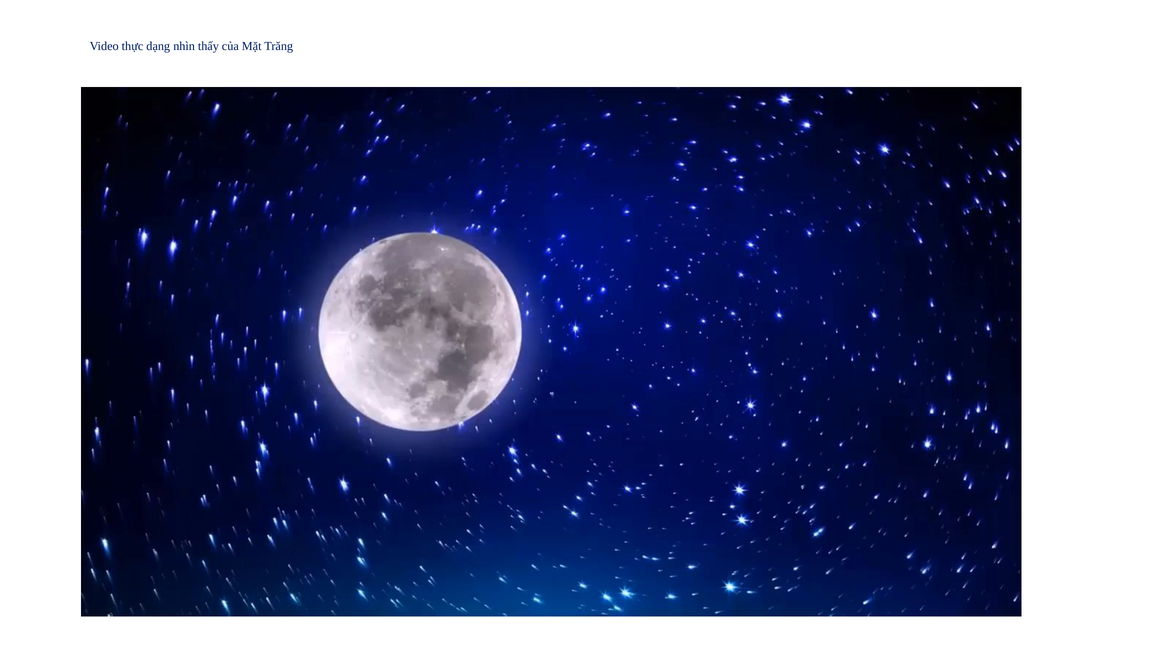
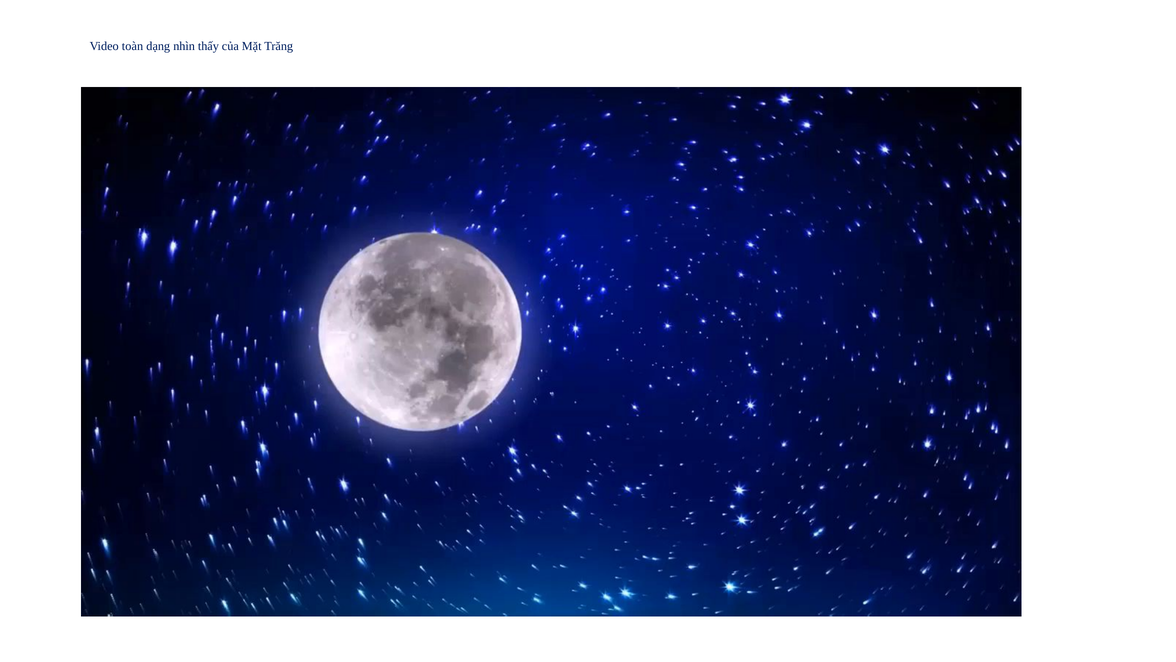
thực: thực -> toàn
